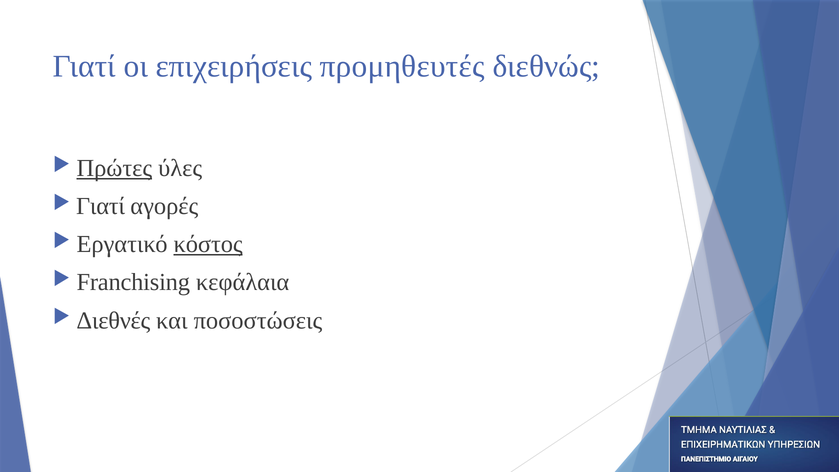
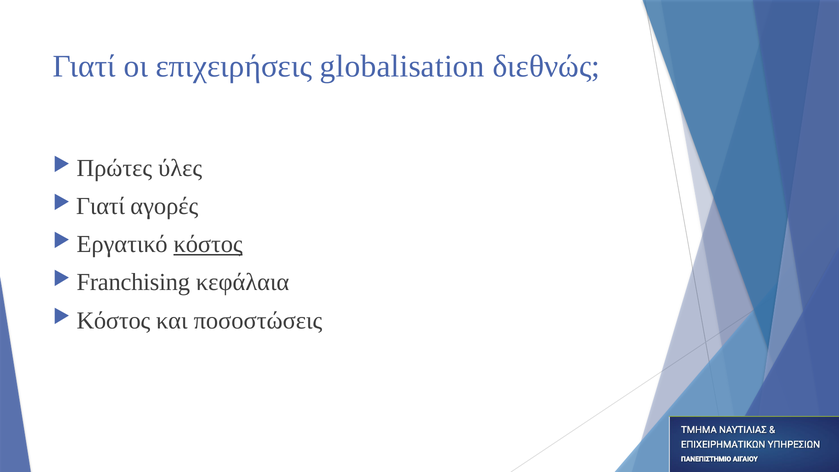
προμηθευτές: προμηθευτές -> globalisation
Πρώτες underline: present -> none
Διεθνές at (113, 320): Διεθνές -> Κόστος
